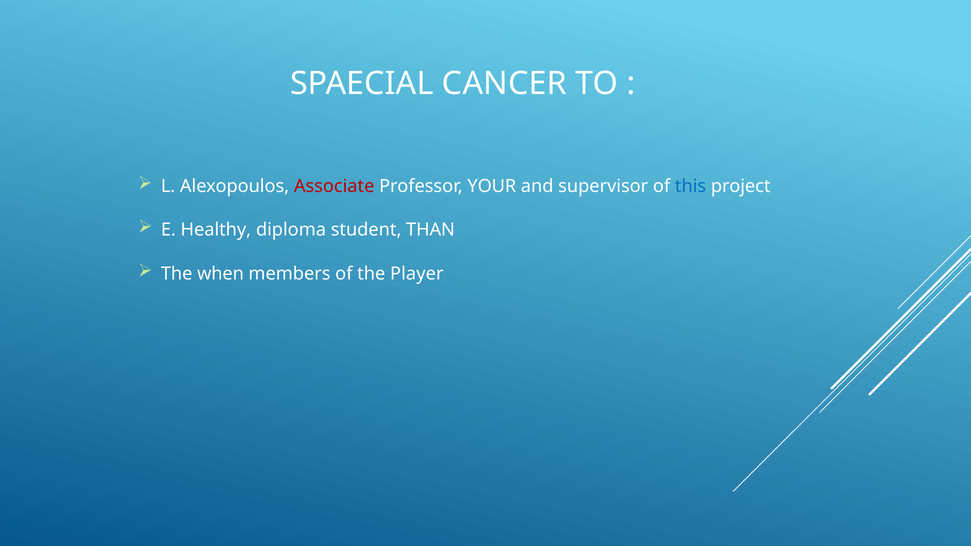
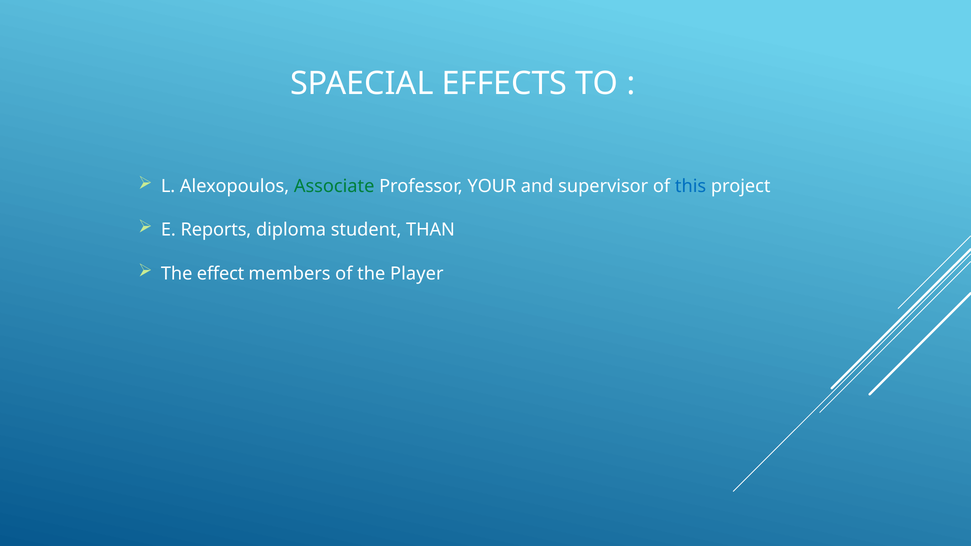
CANCER: CANCER -> EFFECTS
Associate colour: red -> green
Healthy: Healthy -> Reports
when: when -> effect
